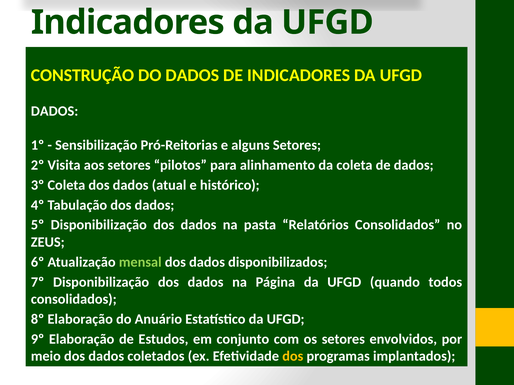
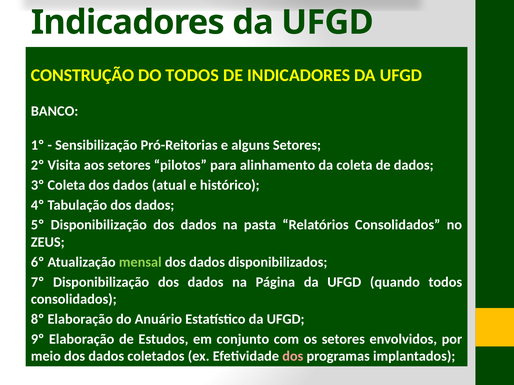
DO DADOS: DADOS -> TODOS
DADOS at (55, 111): DADOS -> BANCO
dos at (293, 357) colour: yellow -> pink
